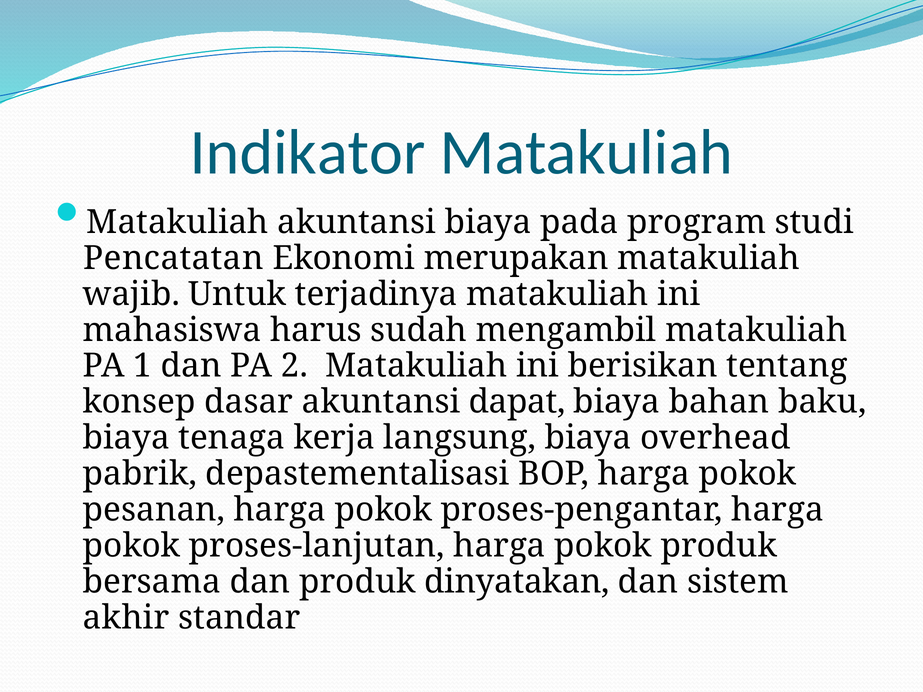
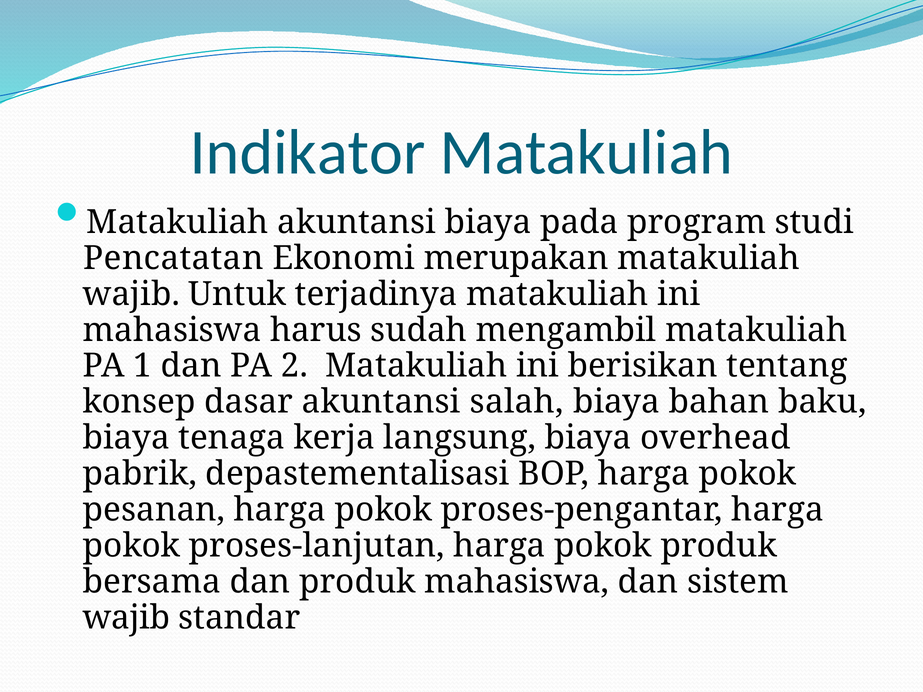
dapat: dapat -> salah
produk dinyatakan: dinyatakan -> mahasiswa
akhir at (126, 618): akhir -> wajib
